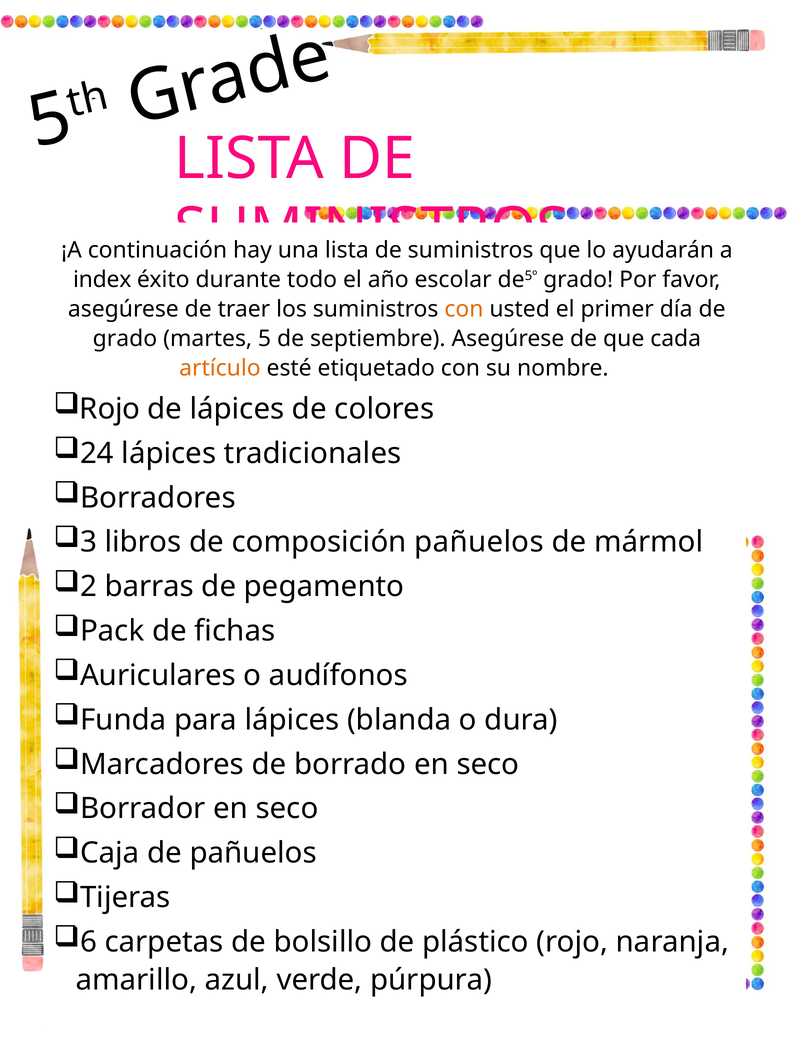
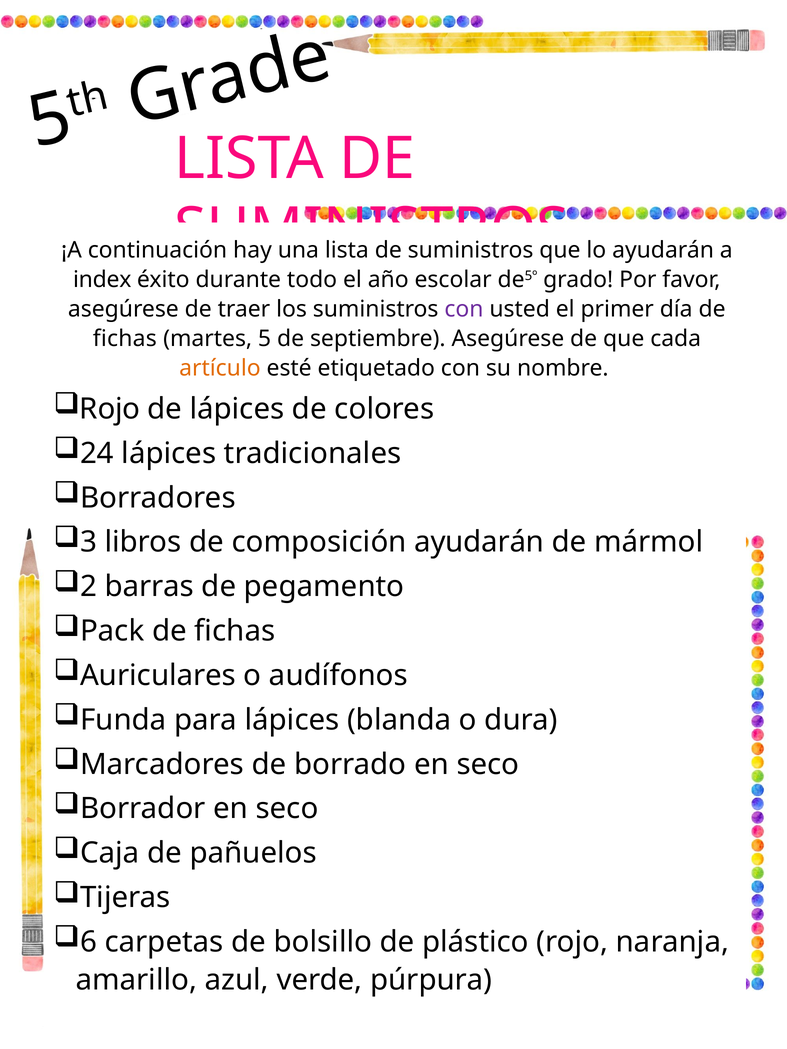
con at (464, 309) colour: orange -> purple
grado at (125, 339): grado -> fichas
composición pañuelos: pañuelos -> ayudarán
